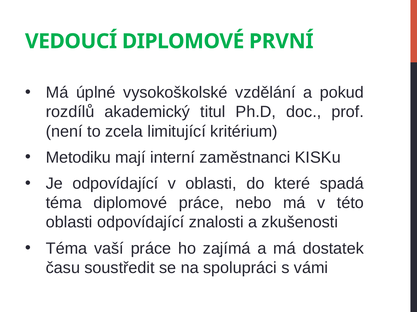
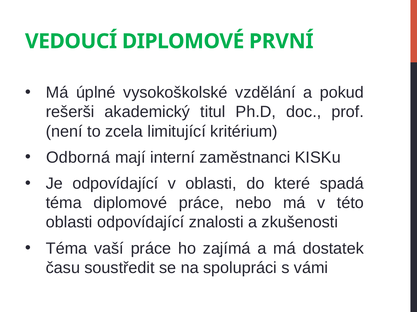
rozdílů: rozdílů -> rešerši
Metodiku: Metodiku -> Odborná
